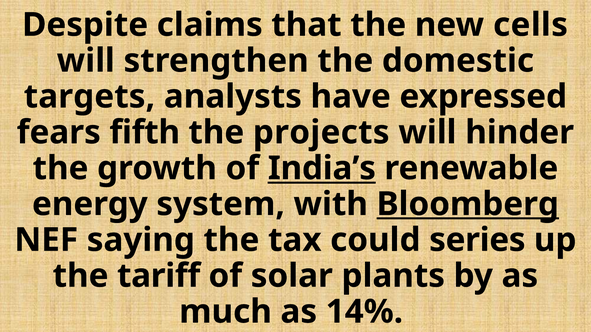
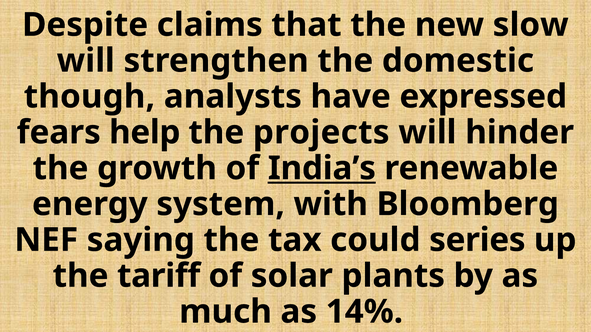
cells: cells -> slow
targets: targets -> though
fifth: fifth -> help
Bloomberg underline: present -> none
